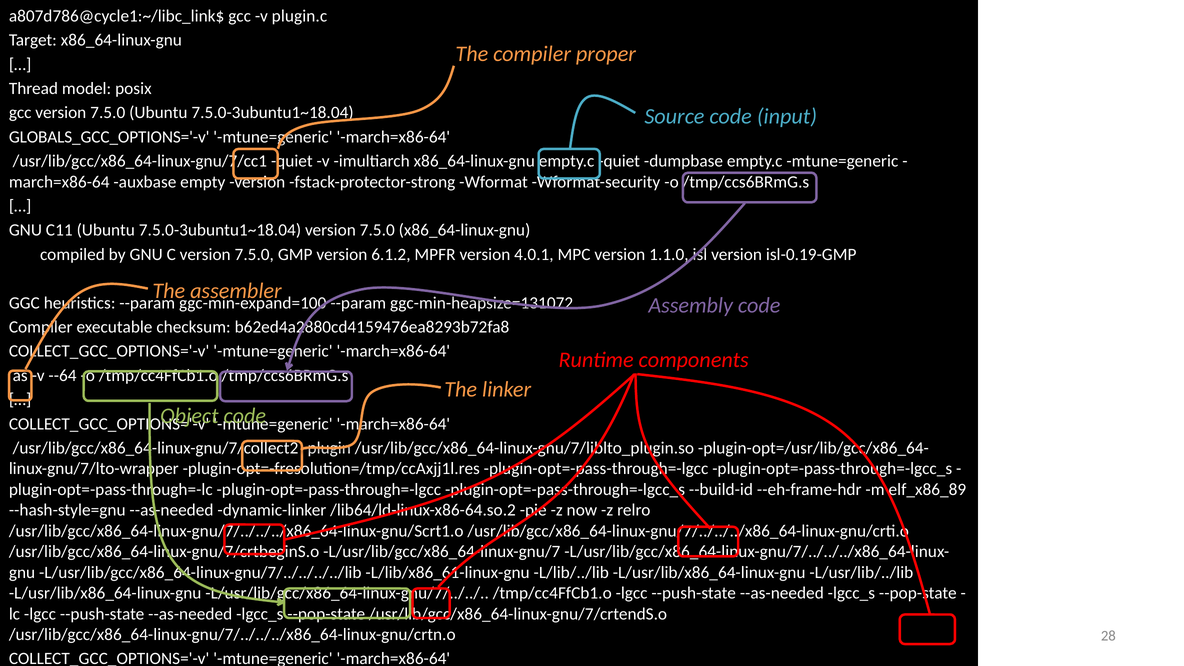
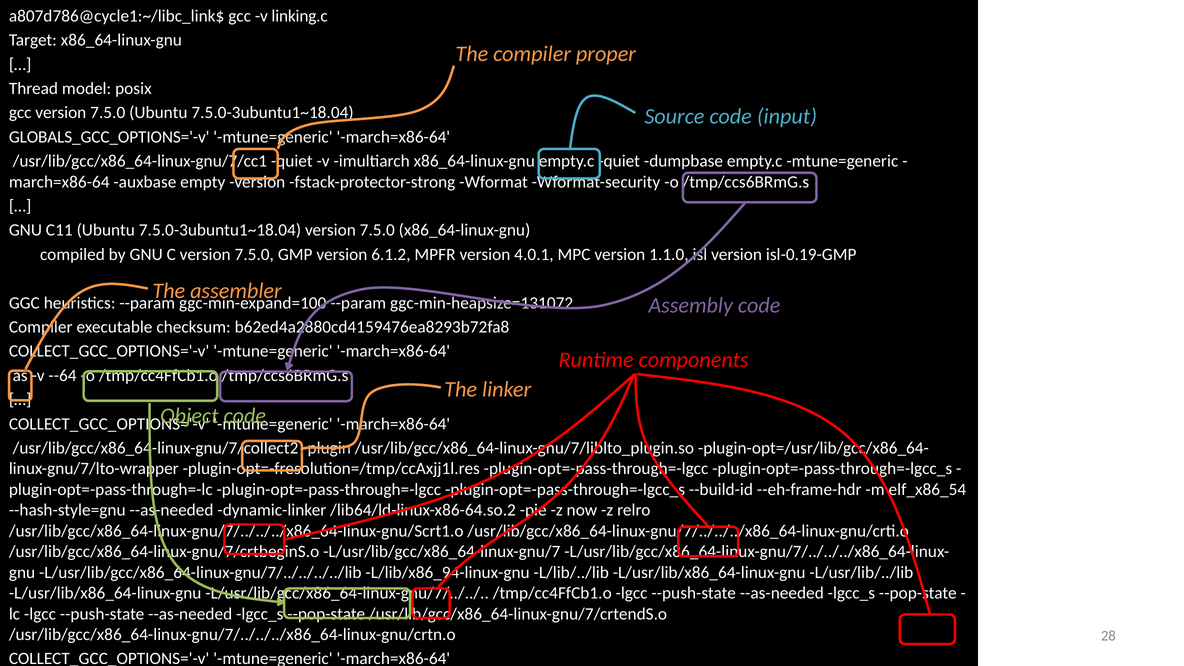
plugin.c: plugin.c -> linking.c
elf_x86_89: elf_x86_89 -> elf_x86_54
L/lib/x86_61-linux-gnu: L/lib/x86_61-linux-gnu -> L/lib/x86_94-linux-gnu
